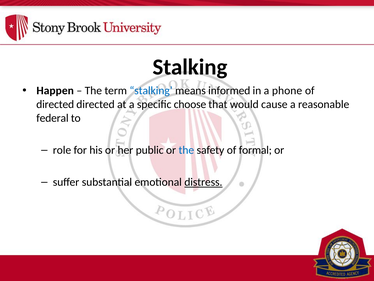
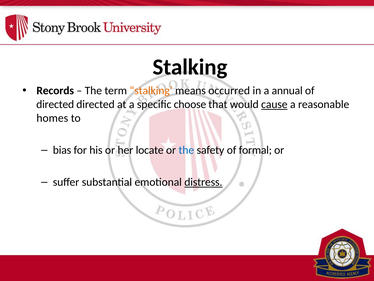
Happen: Happen -> Records
stalking at (151, 91) colour: blue -> orange
informed: informed -> occurred
phone: phone -> annual
cause underline: none -> present
federal: federal -> homes
role: role -> bias
public: public -> locate
